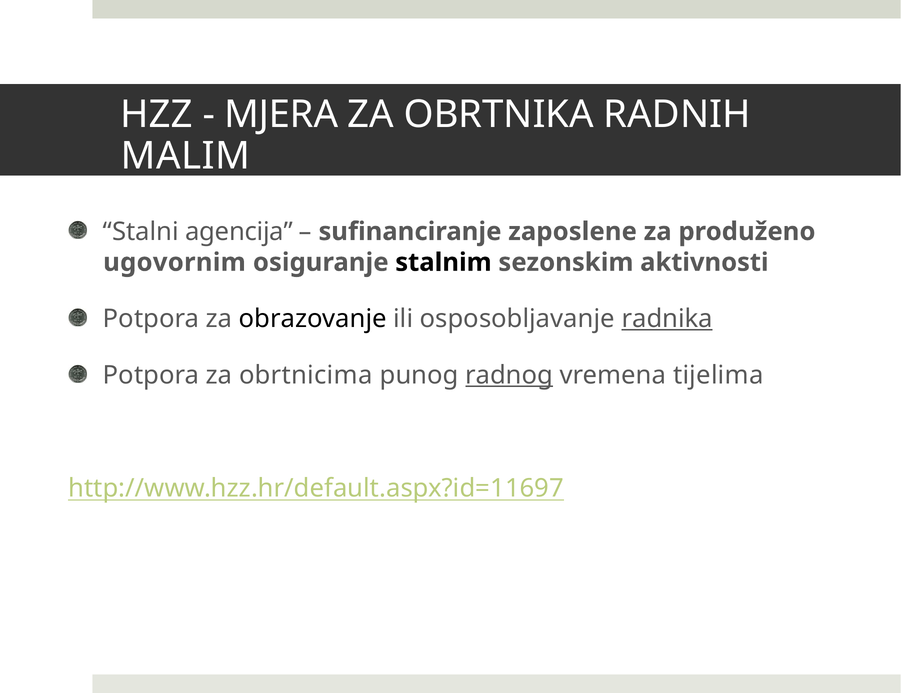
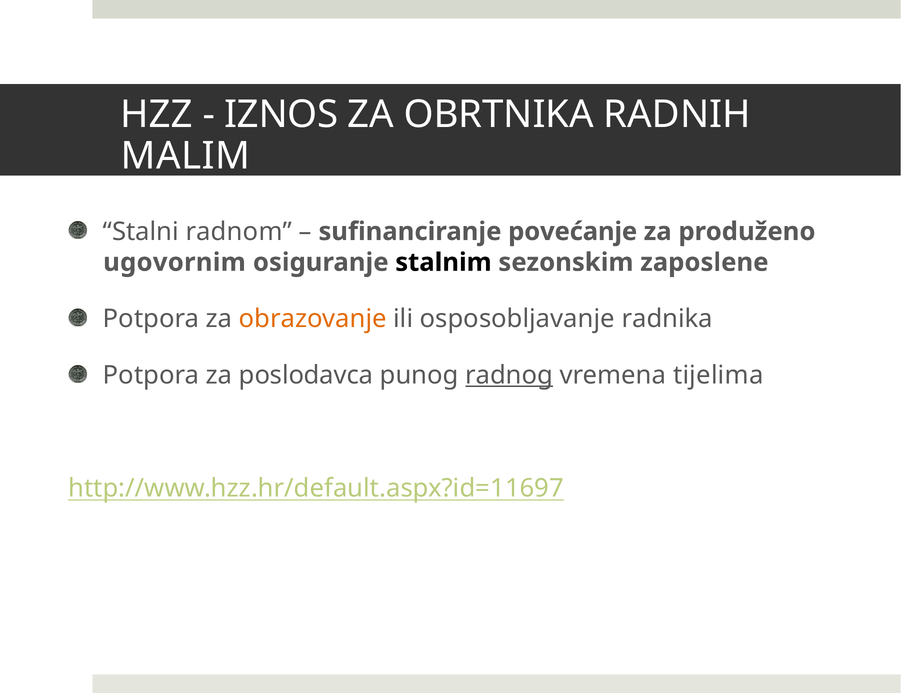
MJERA: MJERA -> IZNOS
agencija: agencija -> radnom
zaposlene: zaposlene -> povećanje
aktivnosti: aktivnosti -> zaposlene
obrazovanje colour: black -> orange
radnika underline: present -> none
obrtnicima: obrtnicima -> poslodavca
